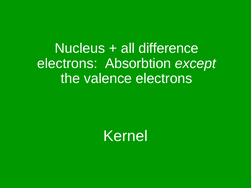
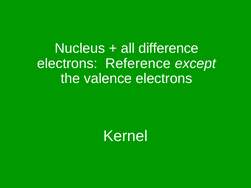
Absorbtion: Absorbtion -> Reference
